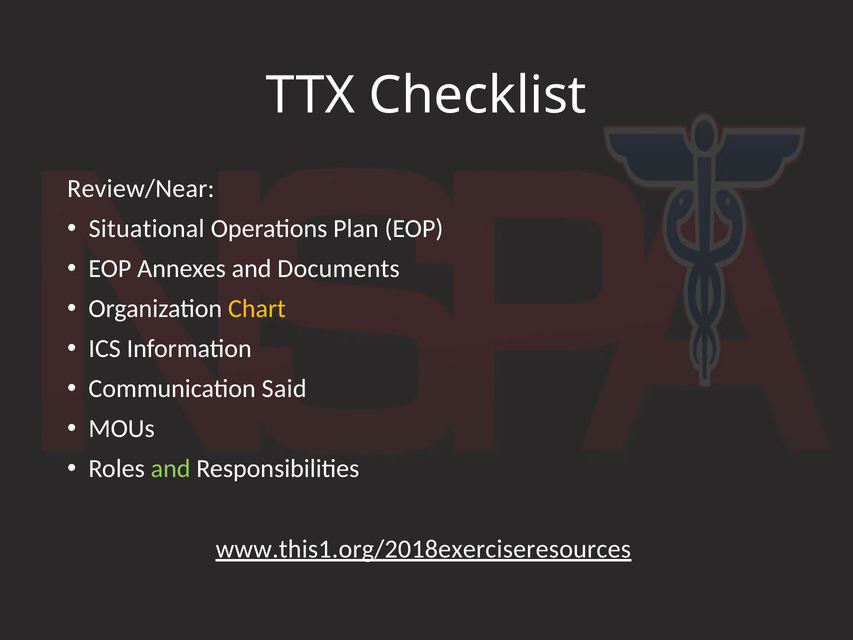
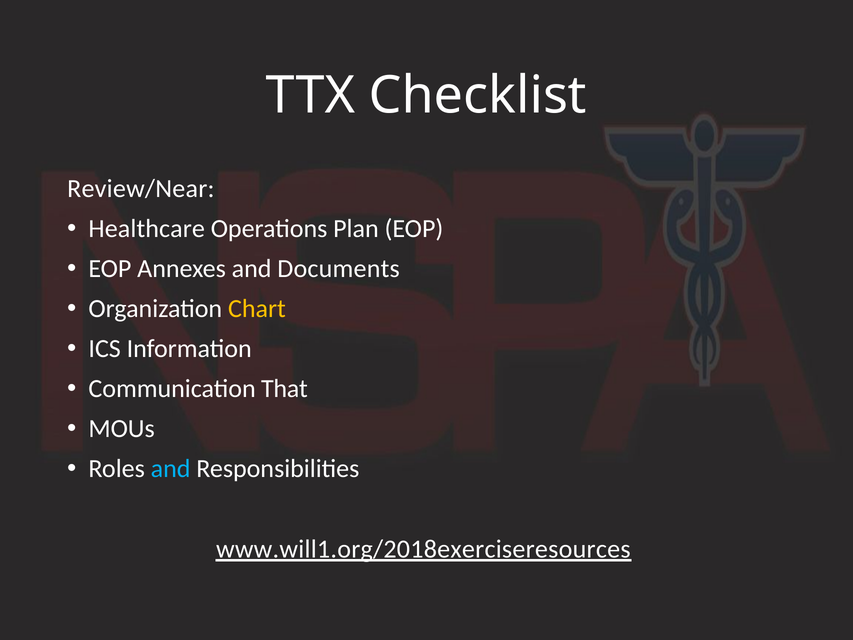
Situational: Situational -> Healthcare
Said: Said -> That
and at (171, 468) colour: light green -> light blue
www.this1.org/2018exerciseresources: www.this1.org/2018exerciseresources -> www.will1.org/2018exerciseresources
